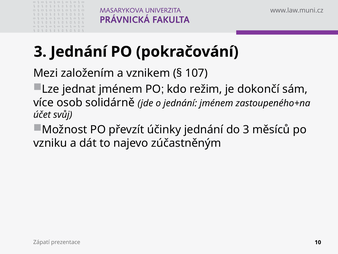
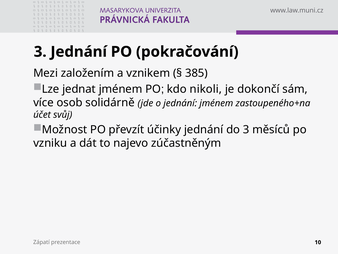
107: 107 -> 385
režim: režim -> nikoli
